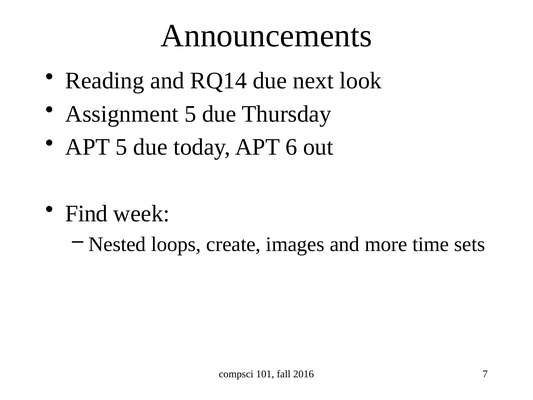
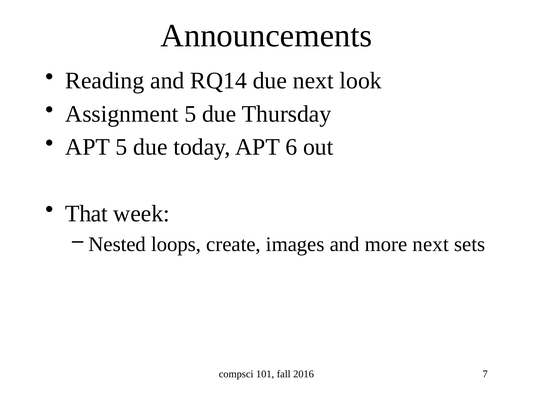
Find: Find -> That
more time: time -> next
